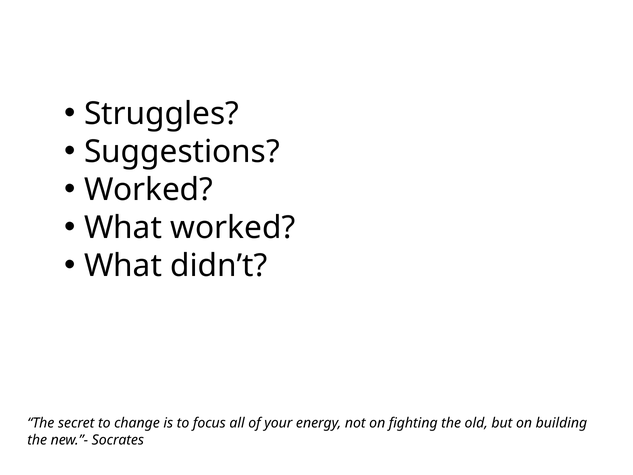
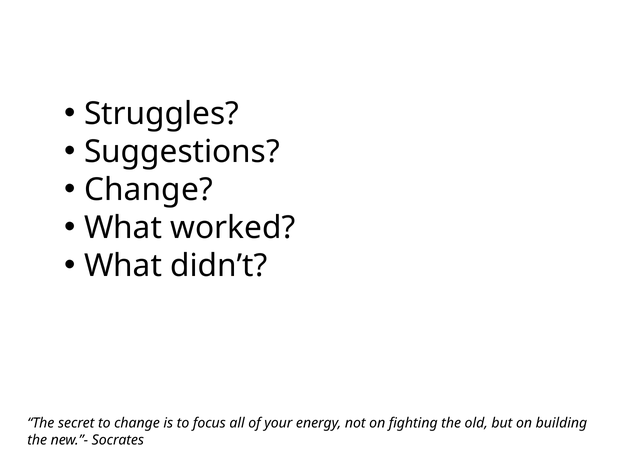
Worked at (149, 190): Worked -> Change
